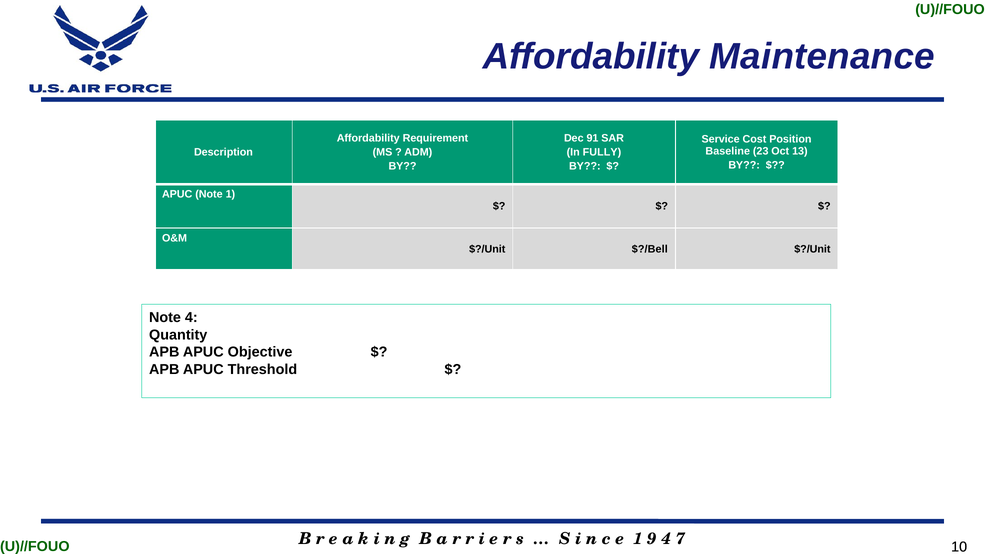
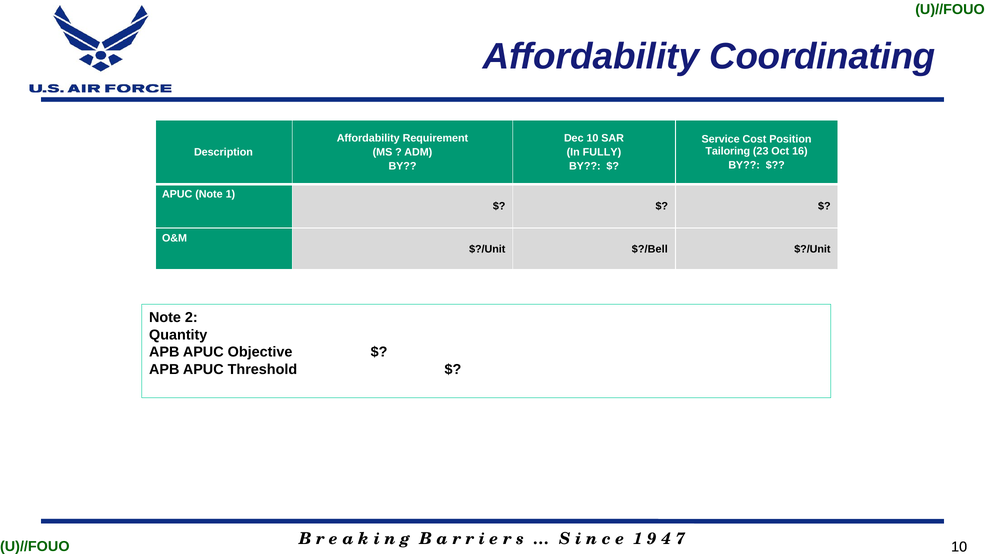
Maintenance: Maintenance -> Coordinating
Dec 91: 91 -> 10
Baseline: Baseline -> Tailoring
13: 13 -> 16
Note 4: 4 -> 2
